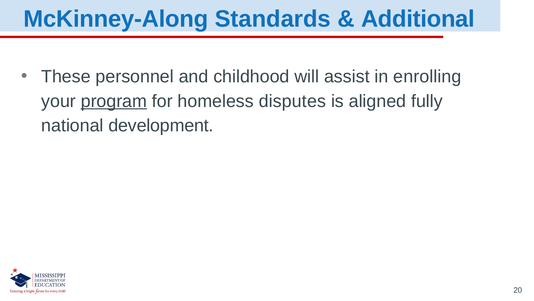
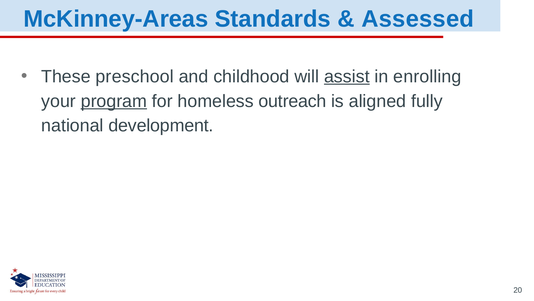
McKinney-Along: McKinney-Along -> McKinney-Areas
Additional: Additional -> Assessed
personnel: personnel -> preschool
assist underline: none -> present
disputes: disputes -> outreach
